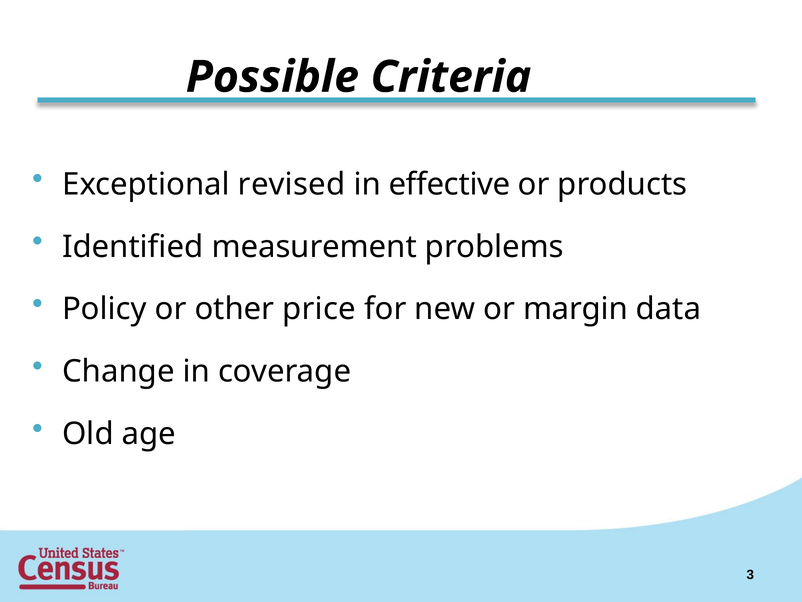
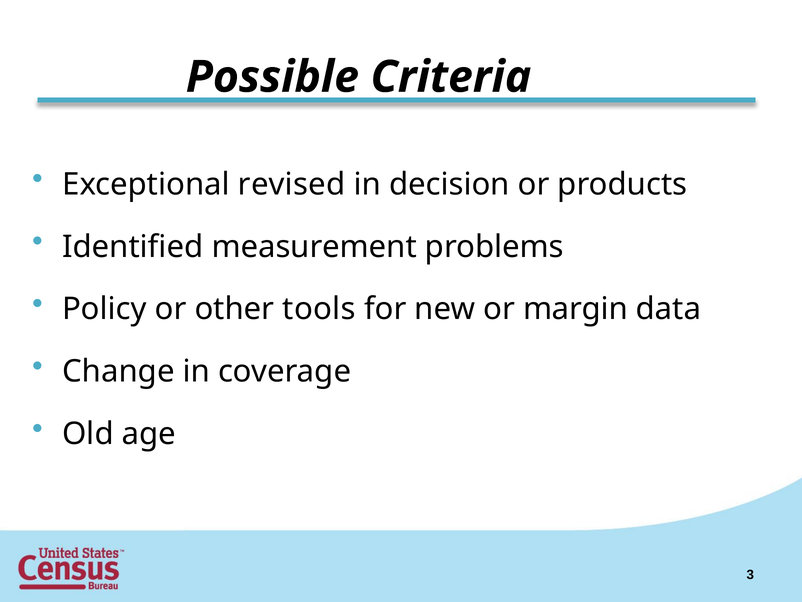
effective: effective -> decision
price: price -> tools
